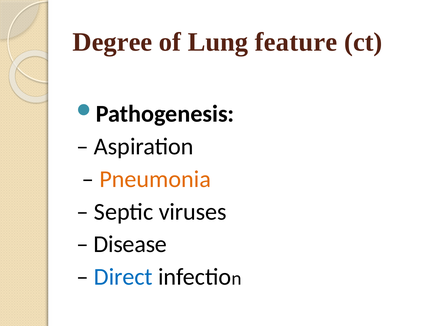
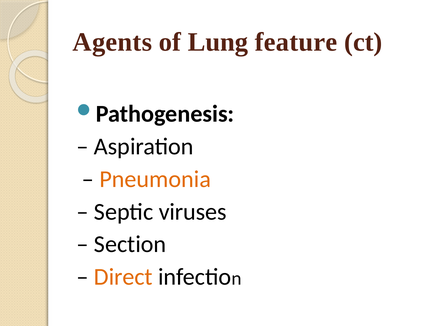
Degree: Degree -> Agents
Disease: Disease -> Section
Direct colour: blue -> orange
